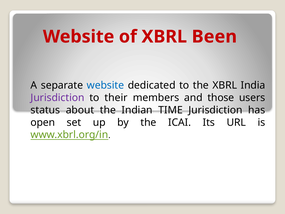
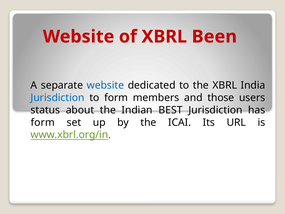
Jurisdiction at (58, 98) colour: purple -> blue
to their: their -> form
TIME: TIME -> BEST
open at (43, 122): open -> form
